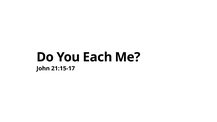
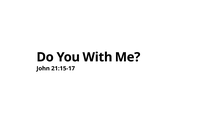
Each: Each -> With
